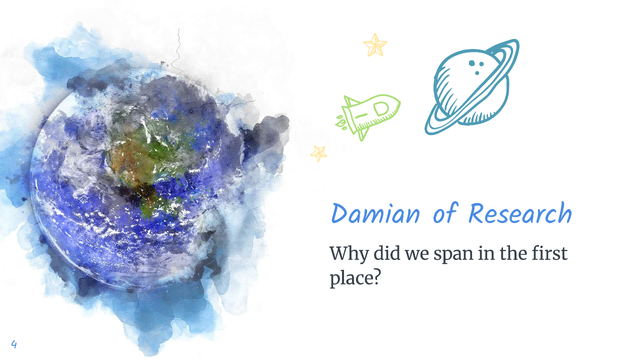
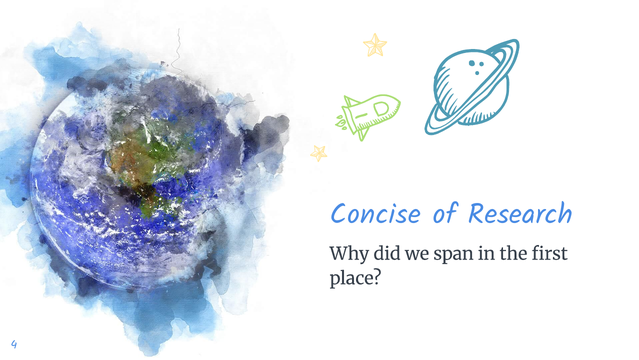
Damian: Damian -> Concise
